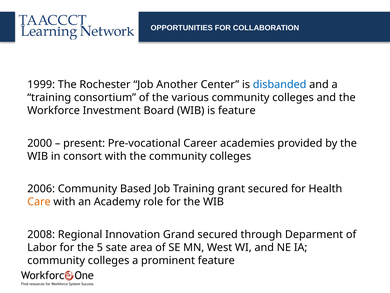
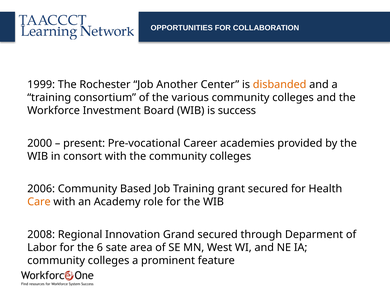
disbanded colour: blue -> orange
is feature: feature -> success
5: 5 -> 6
